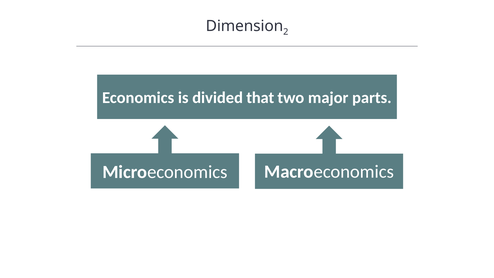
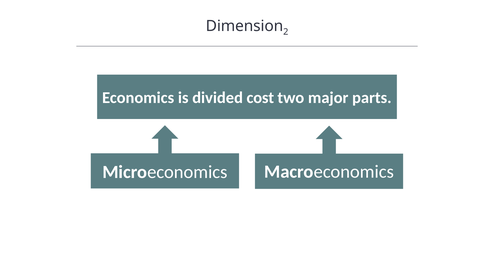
that: that -> cost
